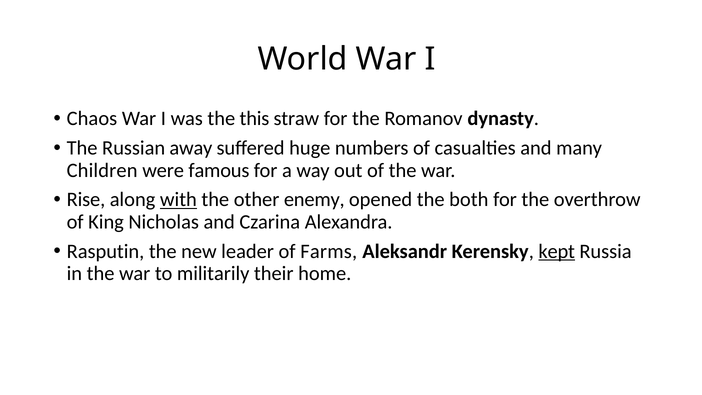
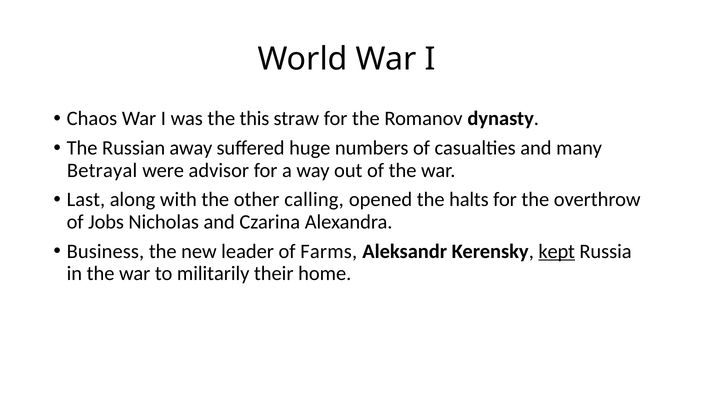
Children: Children -> Betrayal
famous: famous -> advisor
Rise: Rise -> Last
with underline: present -> none
enemy: enemy -> calling
both: both -> halts
King: King -> Jobs
Rasputin: Rasputin -> Business
